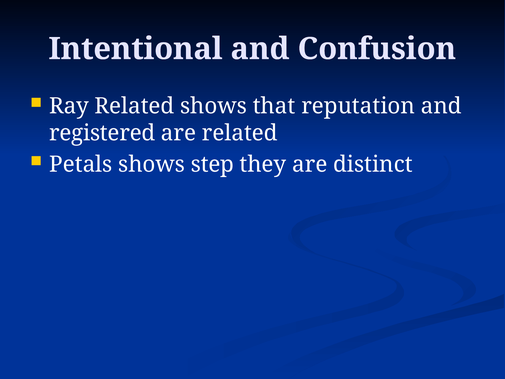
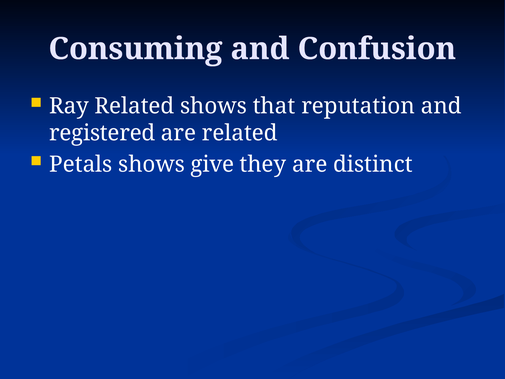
Intentional: Intentional -> Consuming
step: step -> give
